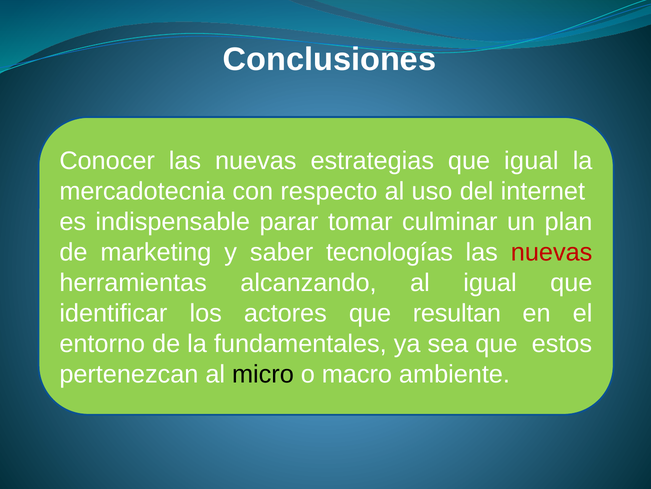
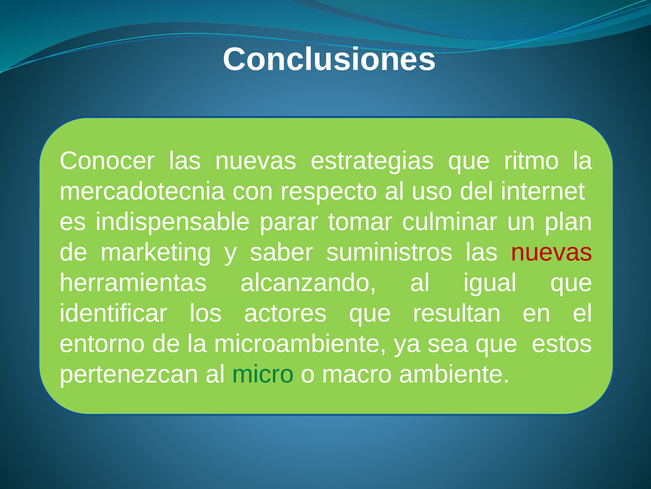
que igual: igual -> ritmo
tecnologías: tecnologías -> suministros
fundamentales: fundamentales -> microambiente
micro colour: black -> green
